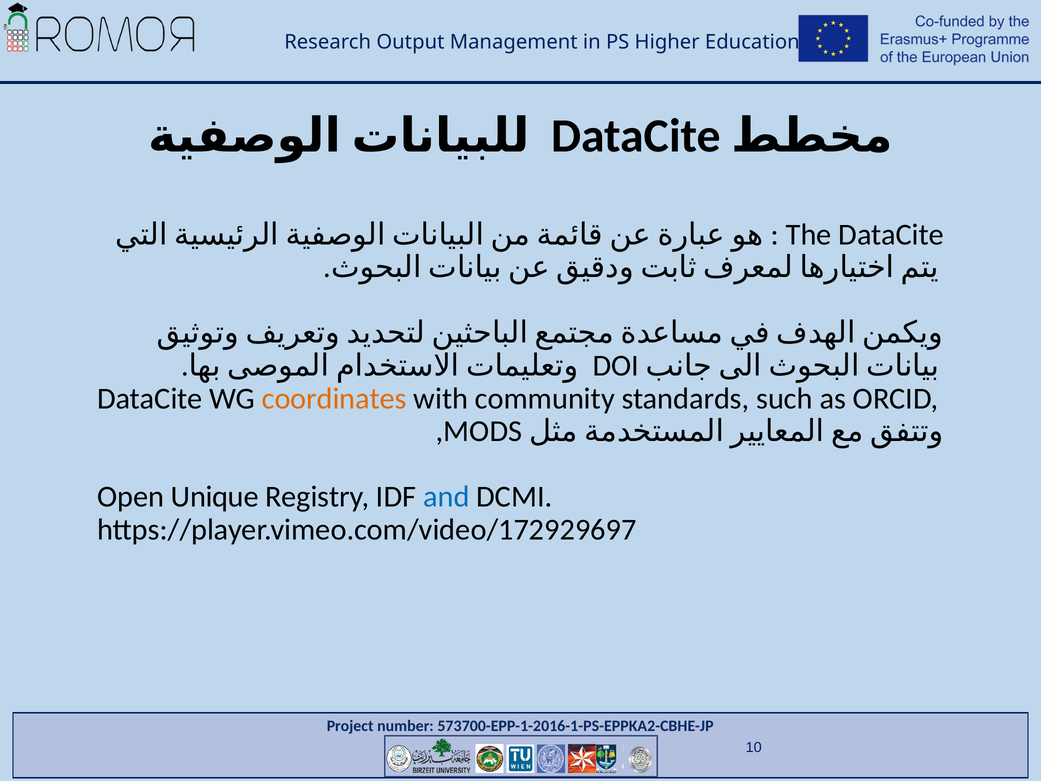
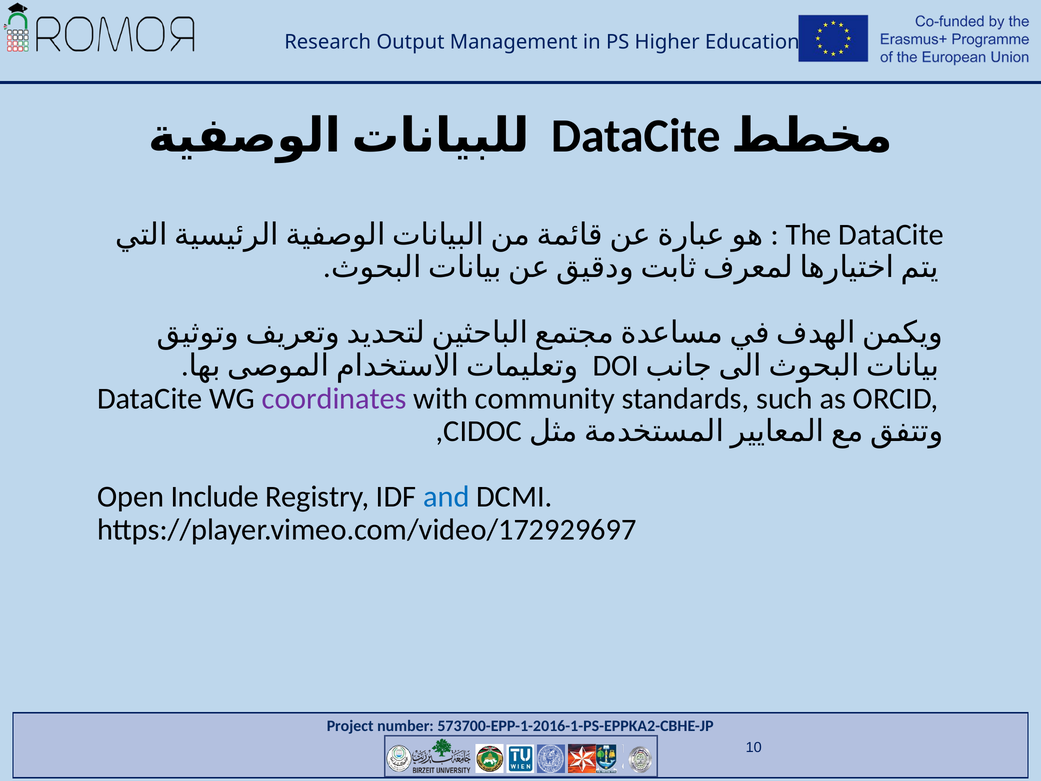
coordinates colour: orange -> purple
MODS: MODS -> CIDOC
Unique: Unique -> Include
